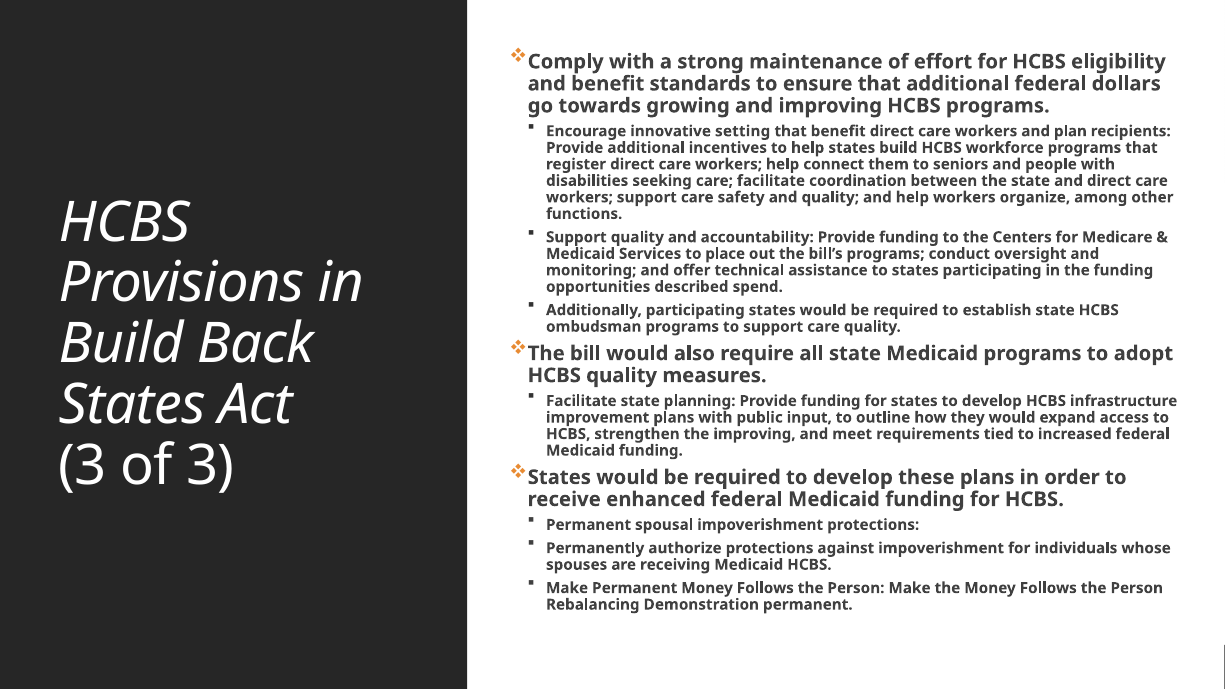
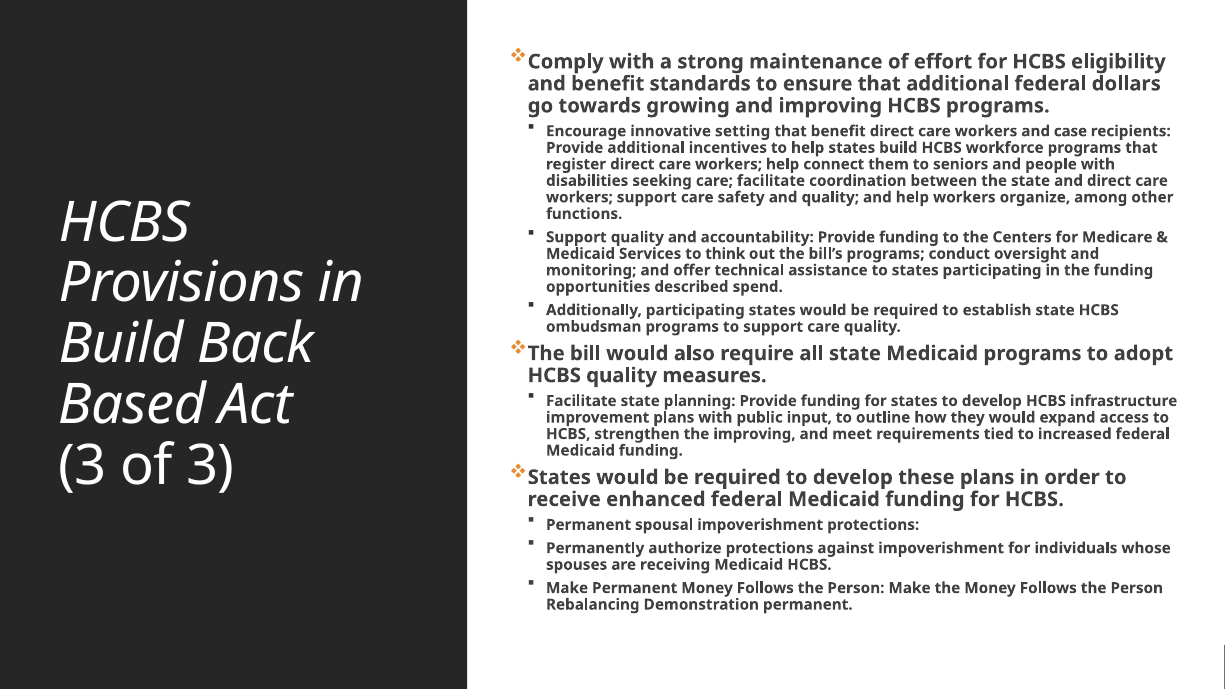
plan: plan -> case
place: place -> think
States at (132, 405): States -> Based
